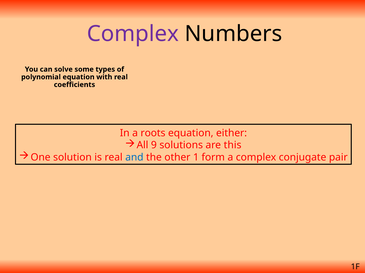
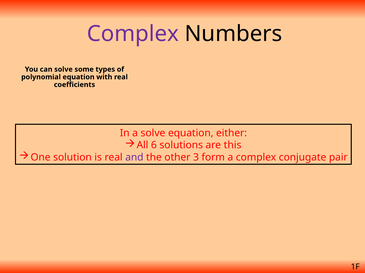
a roots: roots -> solve
9: 9 -> 6
and colour: blue -> purple
1: 1 -> 3
